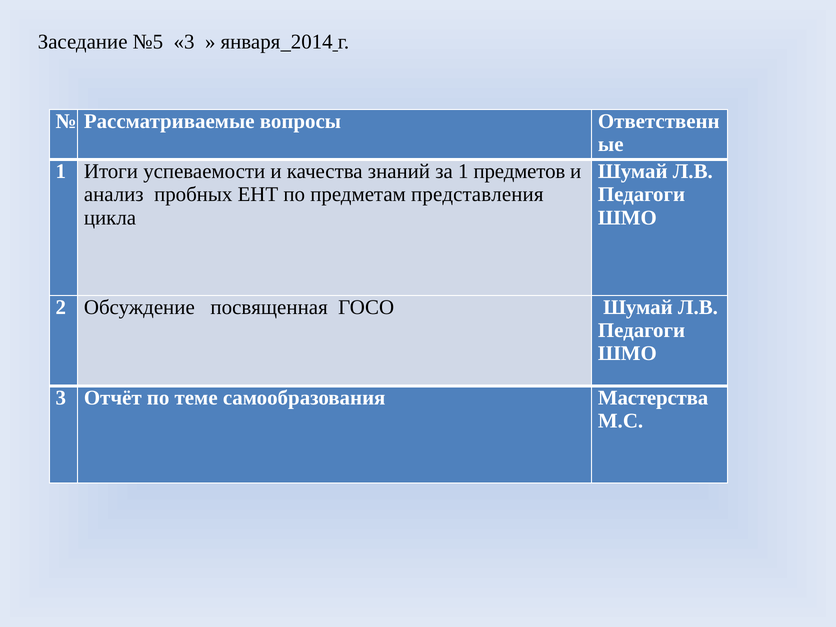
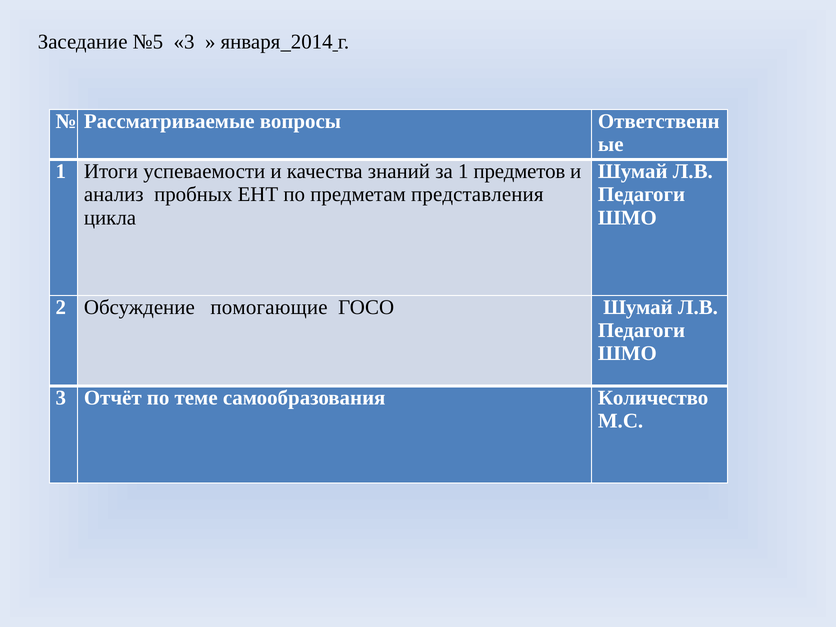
посвященная: посвященная -> помогающие
Мастерства: Мастерства -> Количество
